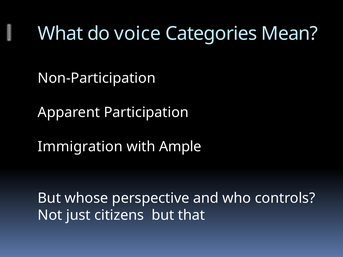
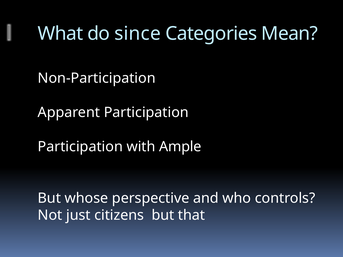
voice: voice -> since
Immigration at (80, 147): Immigration -> Participation
